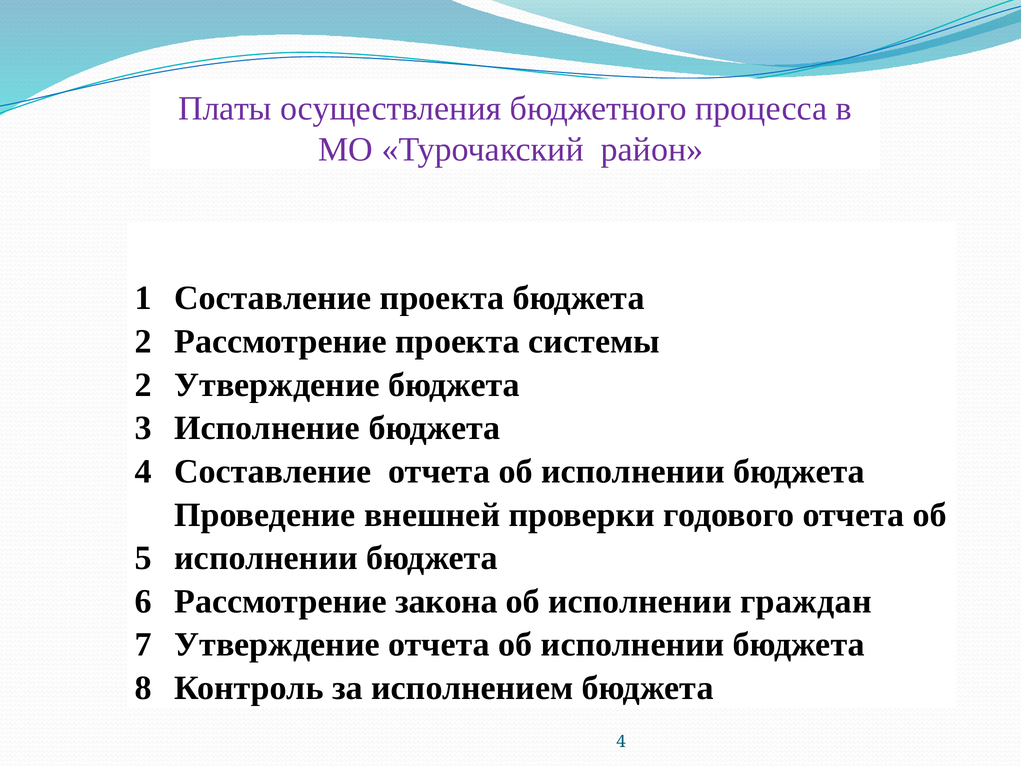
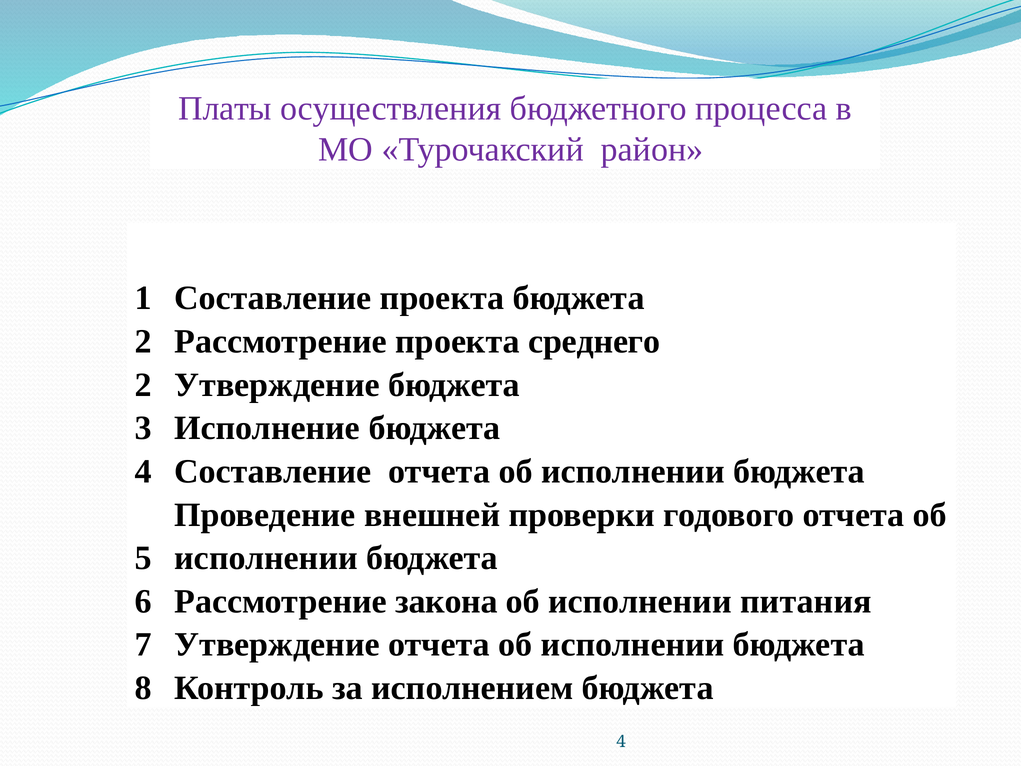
системы: системы -> среднего
граждан: граждан -> питания
